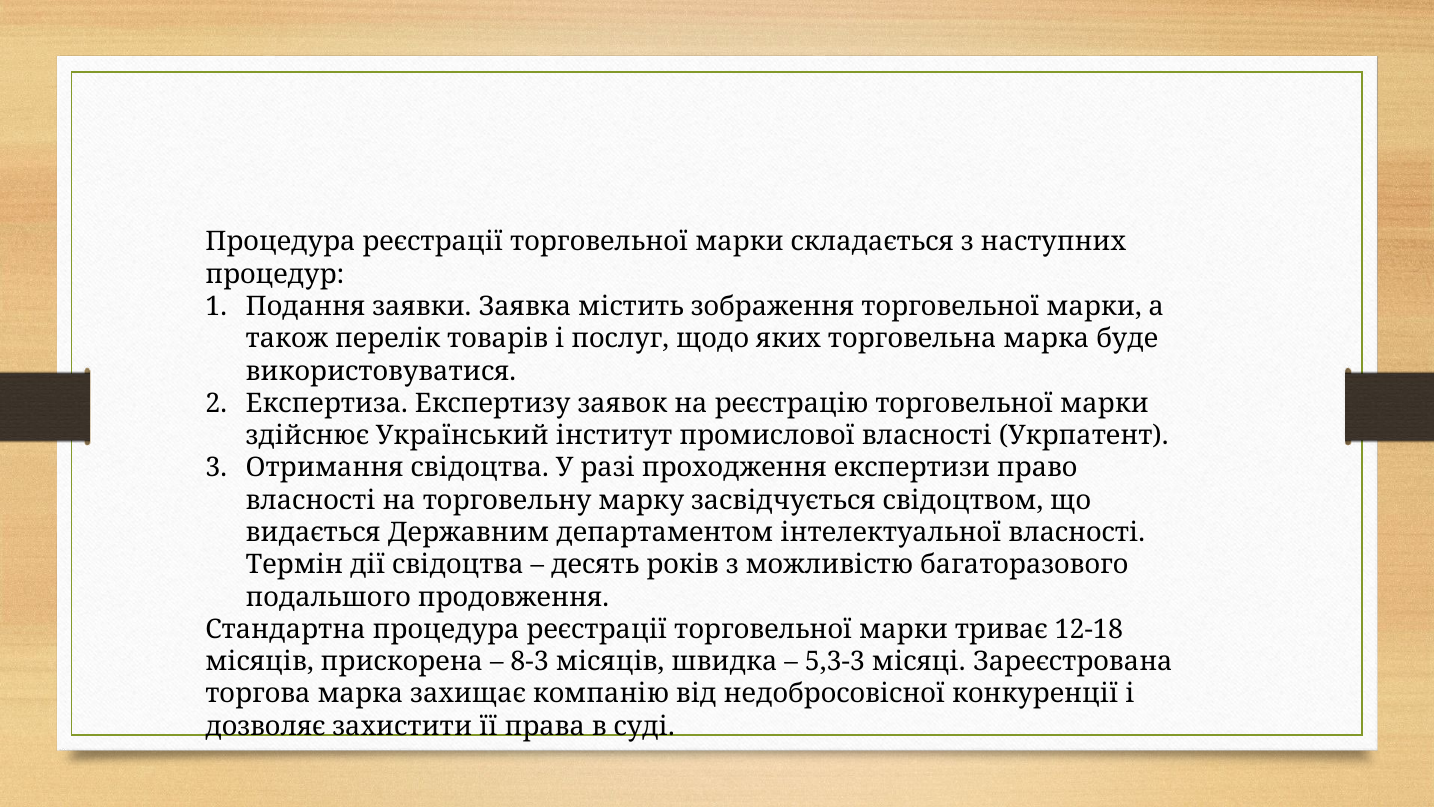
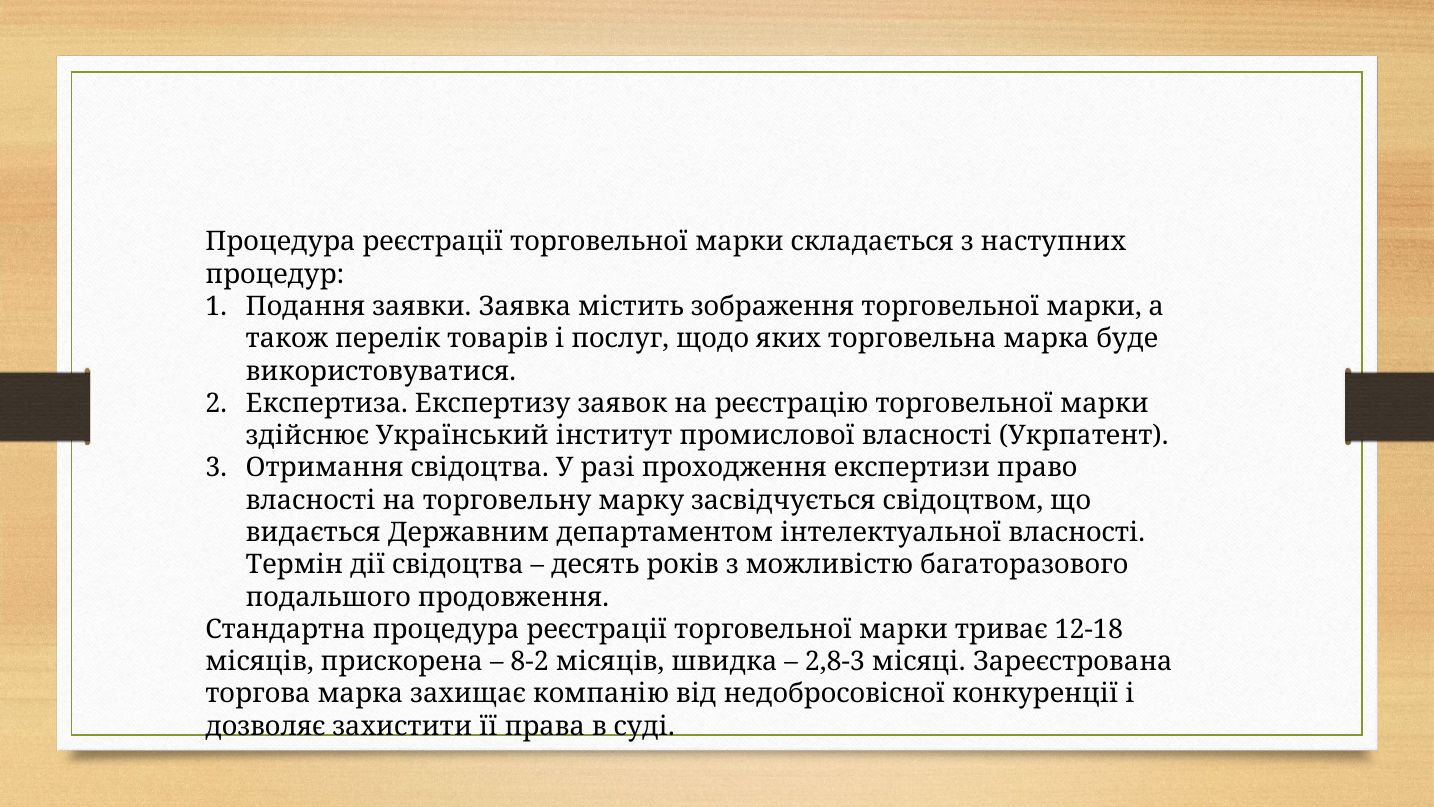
8-3: 8-3 -> 8-2
5,3-3: 5,3-3 -> 2,8-3
